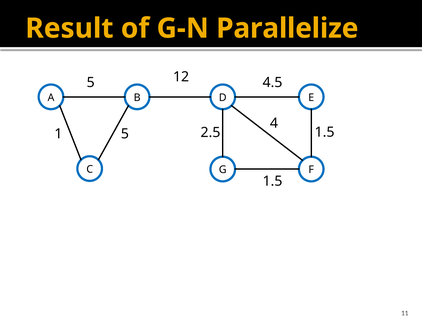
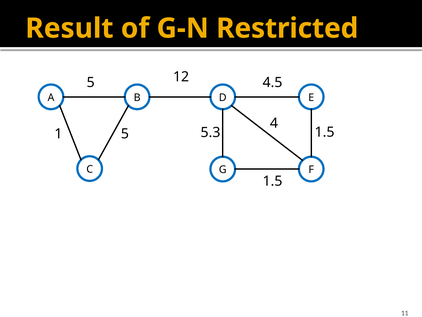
Parallelize: Parallelize -> Restricted
2.5: 2.5 -> 5.3
